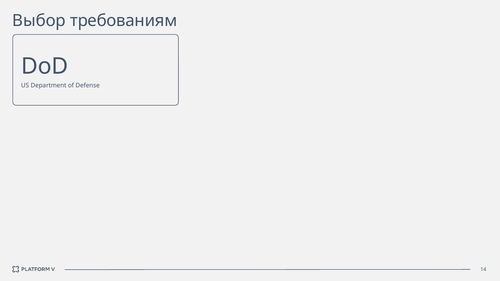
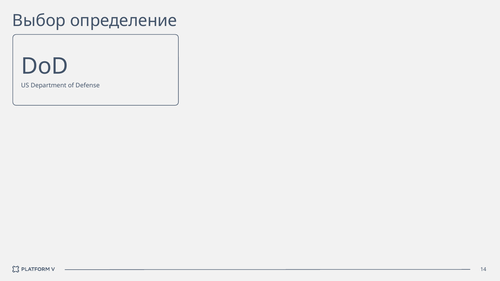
требованиям: требованиям -> определение
